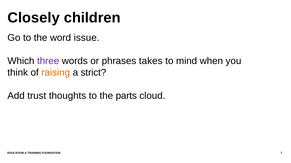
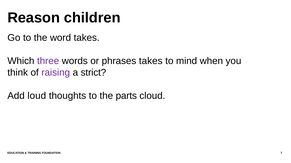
Closely: Closely -> Reason
word issue: issue -> takes
raising colour: orange -> purple
trust: trust -> loud
